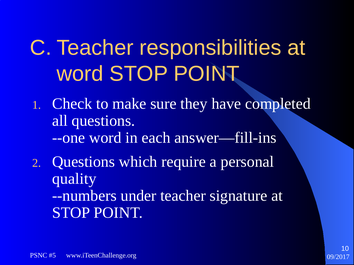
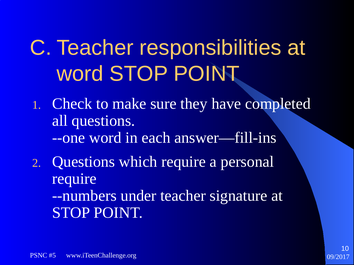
quality at (74, 179): quality -> require
